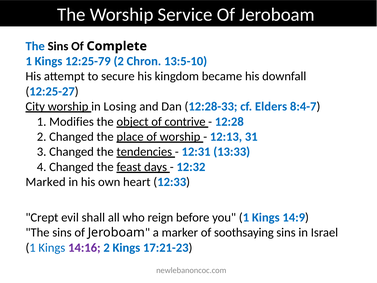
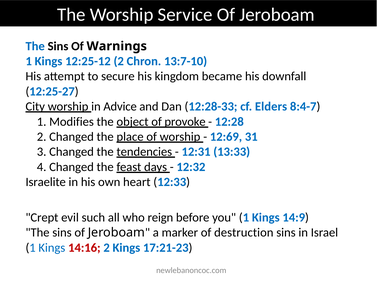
Complete: Complete -> Warnings
12:25-79: 12:25-79 -> 12:25-12
13:5-10: 13:5-10 -> 13:7-10
Losing: Losing -> Advice
contrive: contrive -> provoke
12:13: 12:13 -> 12:69
Marked: Marked -> Israelite
shall: shall -> such
soothsaying: soothsaying -> destruction
14:16 colour: purple -> red
